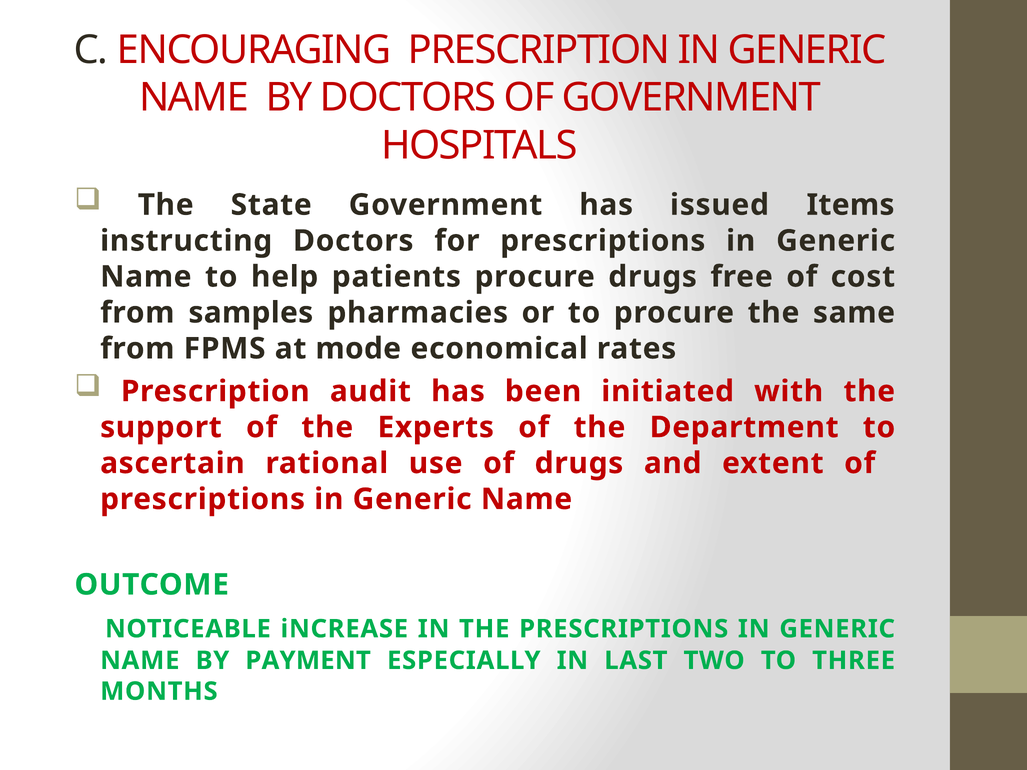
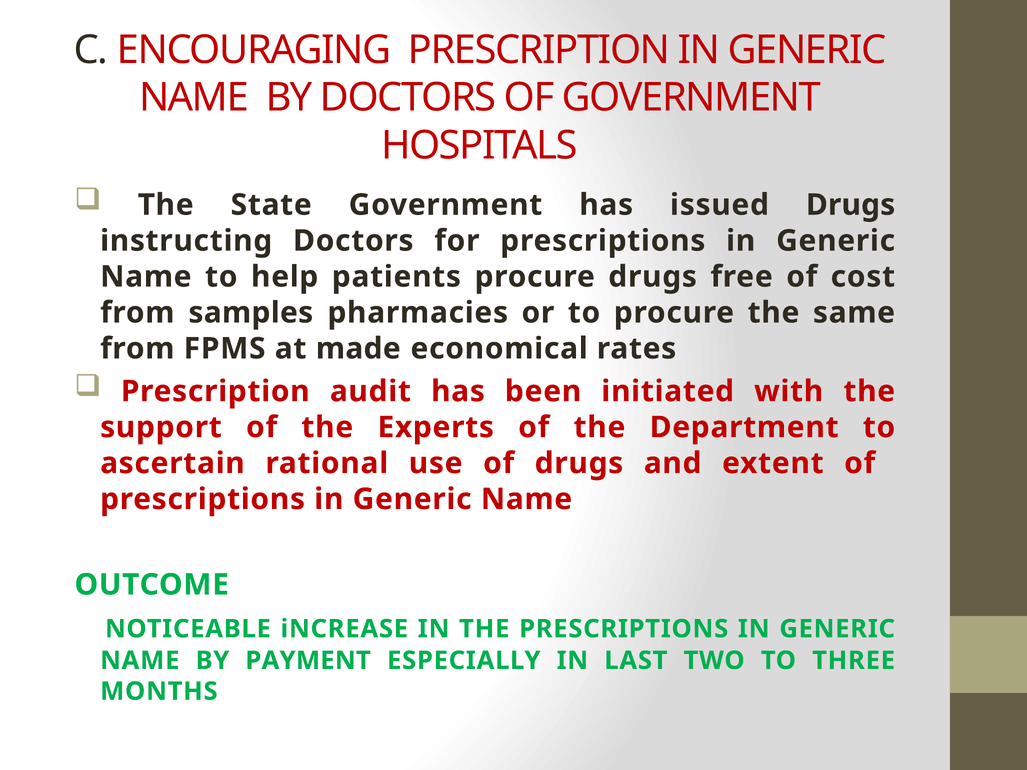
issued Items: Items -> Drugs
mode: mode -> made
